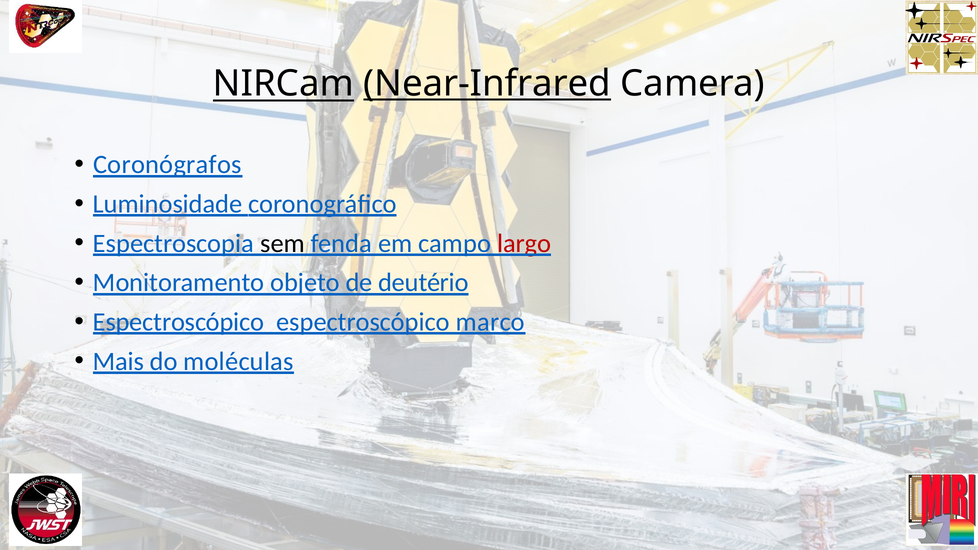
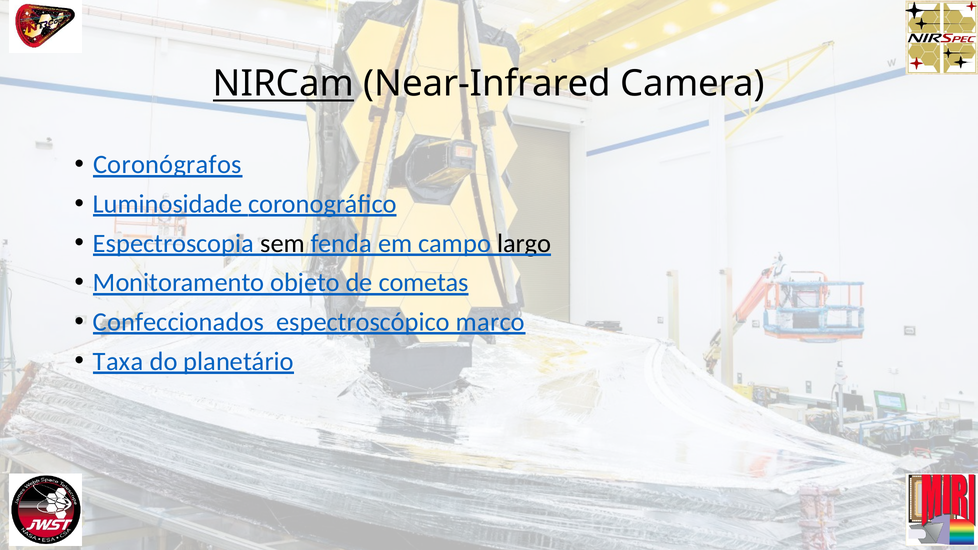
Near-Infrared underline: present -> none
largo colour: red -> black
deutério: deutério -> cometas
Espectroscópico at (179, 322): Espectroscópico -> Confeccionados
Mais: Mais -> Taxa
moléculas: moléculas -> planetário
